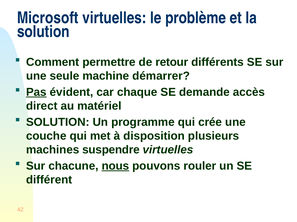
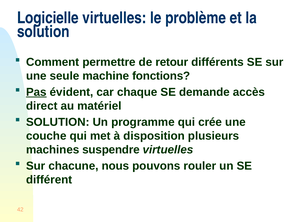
Microsoft: Microsoft -> Logicielle
démarrer: démarrer -> fonctions
nous underline: present -> none
